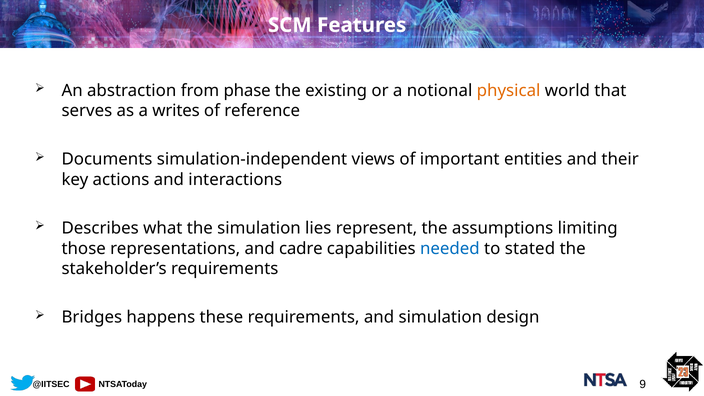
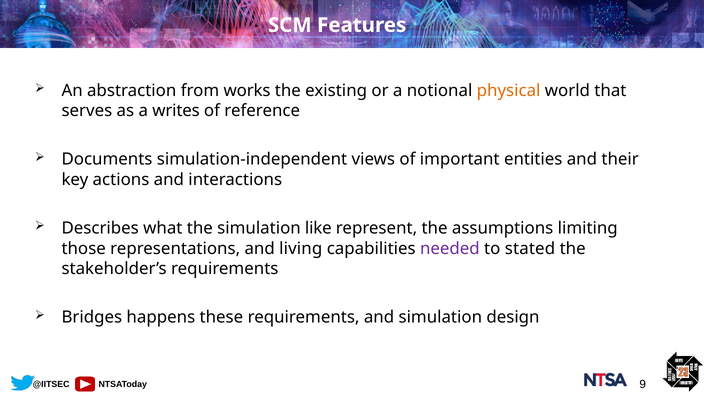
phase: phase -> works
lies: lies -> like
cadre: cadre -> living
needed colour: blue -> purple
